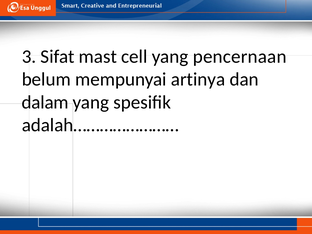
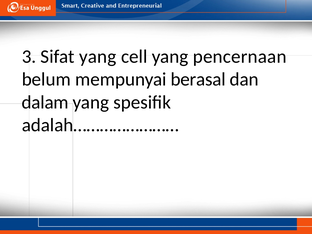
Sifat mast: mast -> yang
artinya: artinya -> berasal
